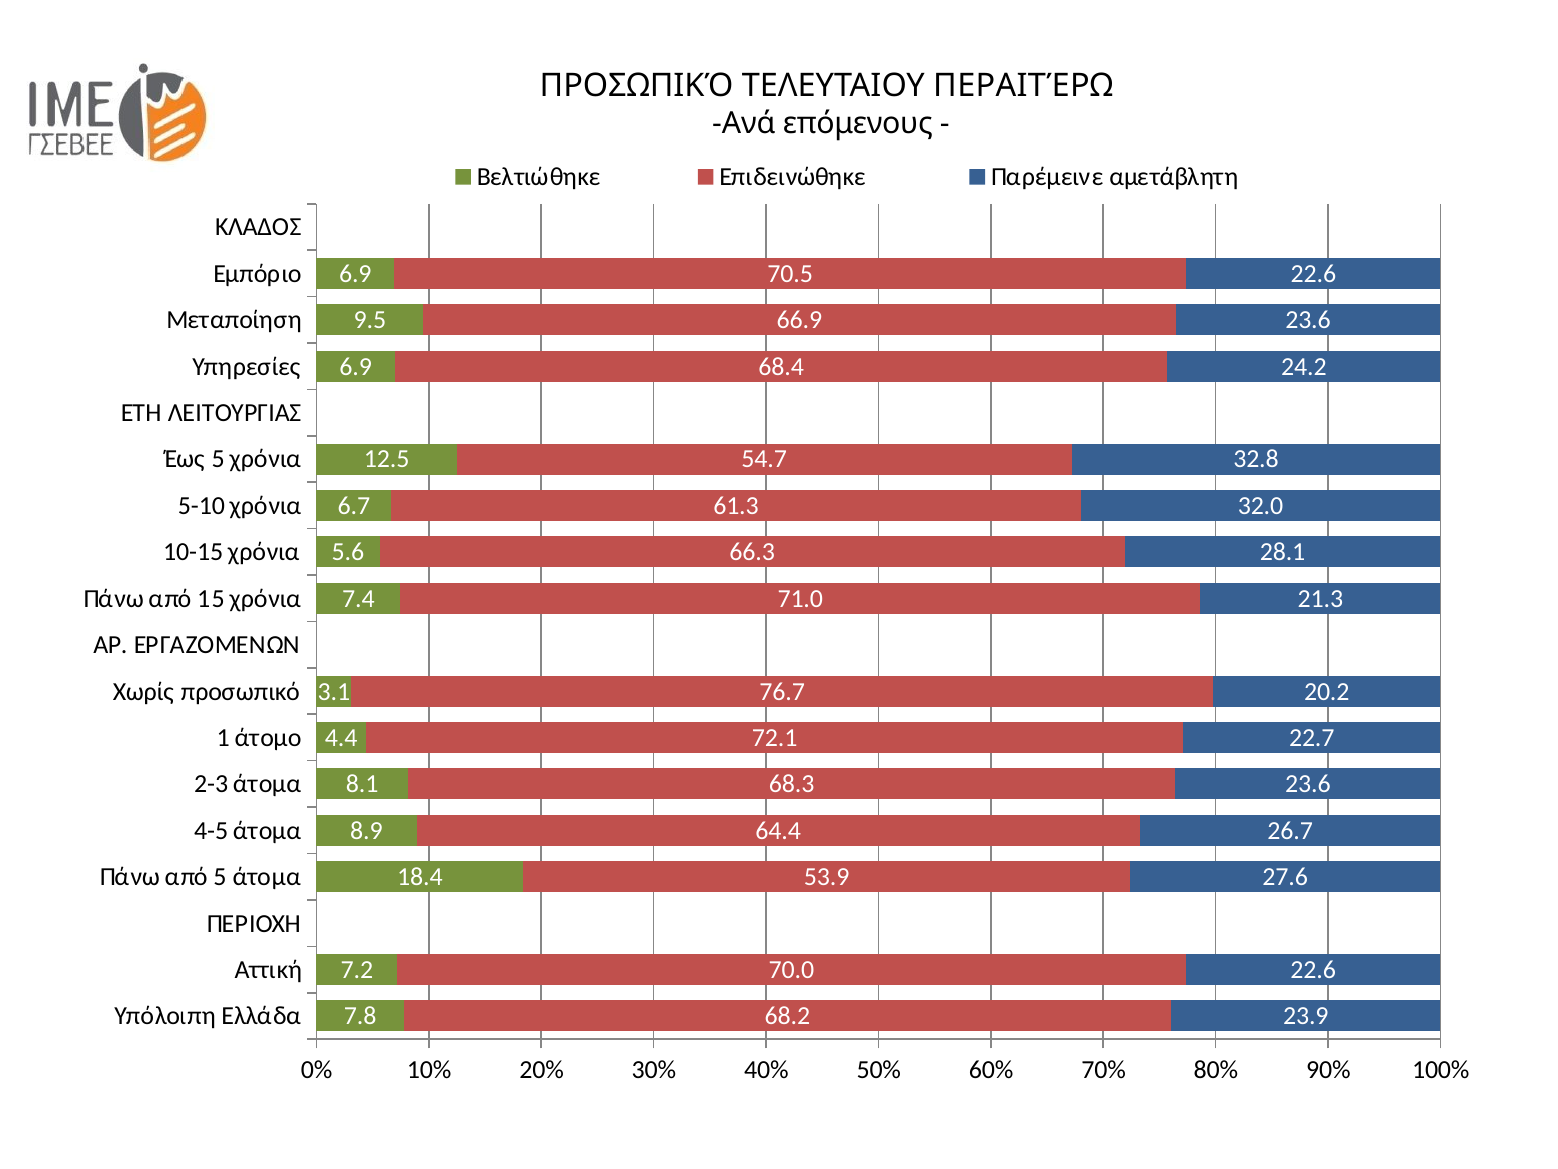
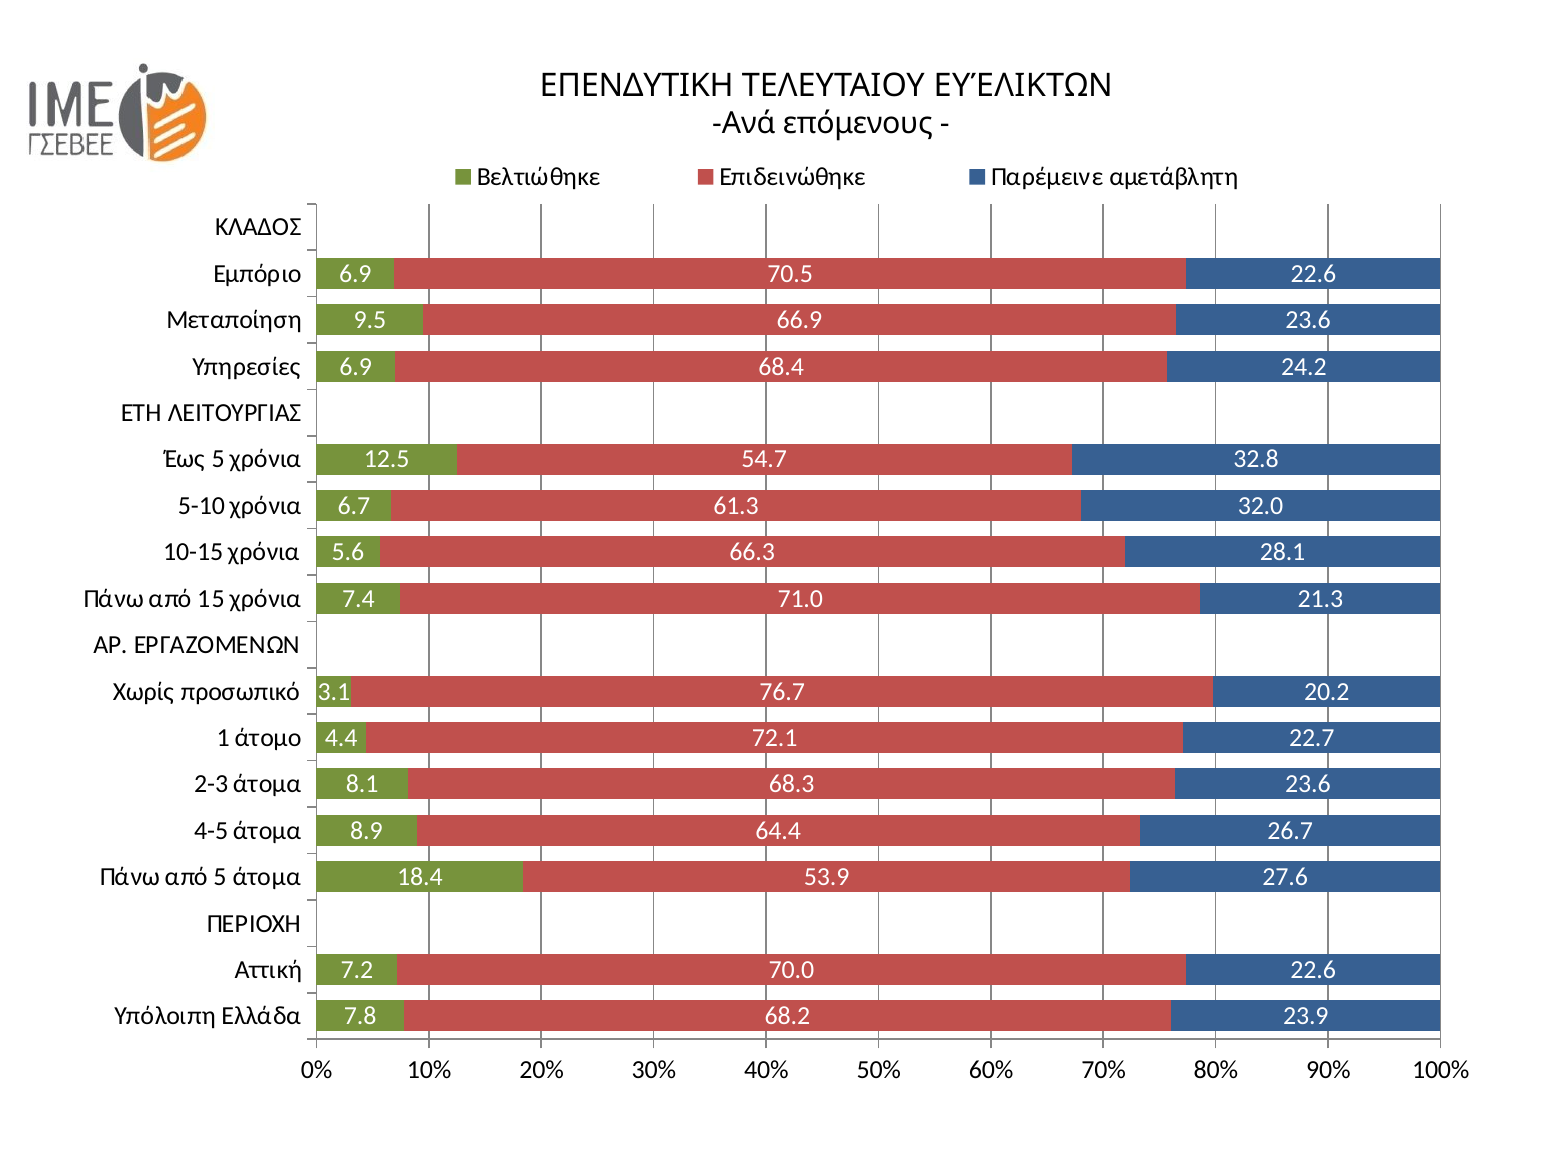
ΠΡΟΣΩΠΙΚΌ at (637, 86): ΠΡΟΣΩΠΙΚΌ -> ΕΠΕΝΔΥΤΙΚΗ
ΠΕΡΑΙΤΈΡΩ: ΠΕΡΑΙΤΈΡΩ -> ΕΥΈΛΙΚΤΩΝ
